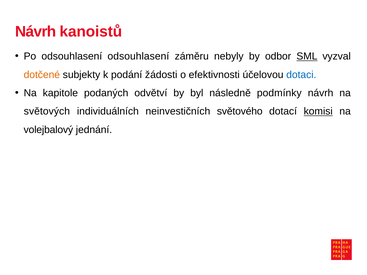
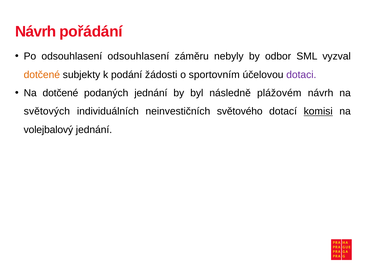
kanoistů: kanoistů -> pořádání
SML underline: present -> none
efektivnosti: efektivnosti -> sportovním
dotaci colour: blue -> purple
Na kapitole: kapitole -> dotčené
podaných odvětví: odvětví -> jednání
podmínky: podmínky -> plážovém
